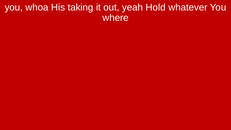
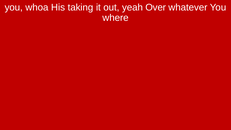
Hold: Hold -> Over
